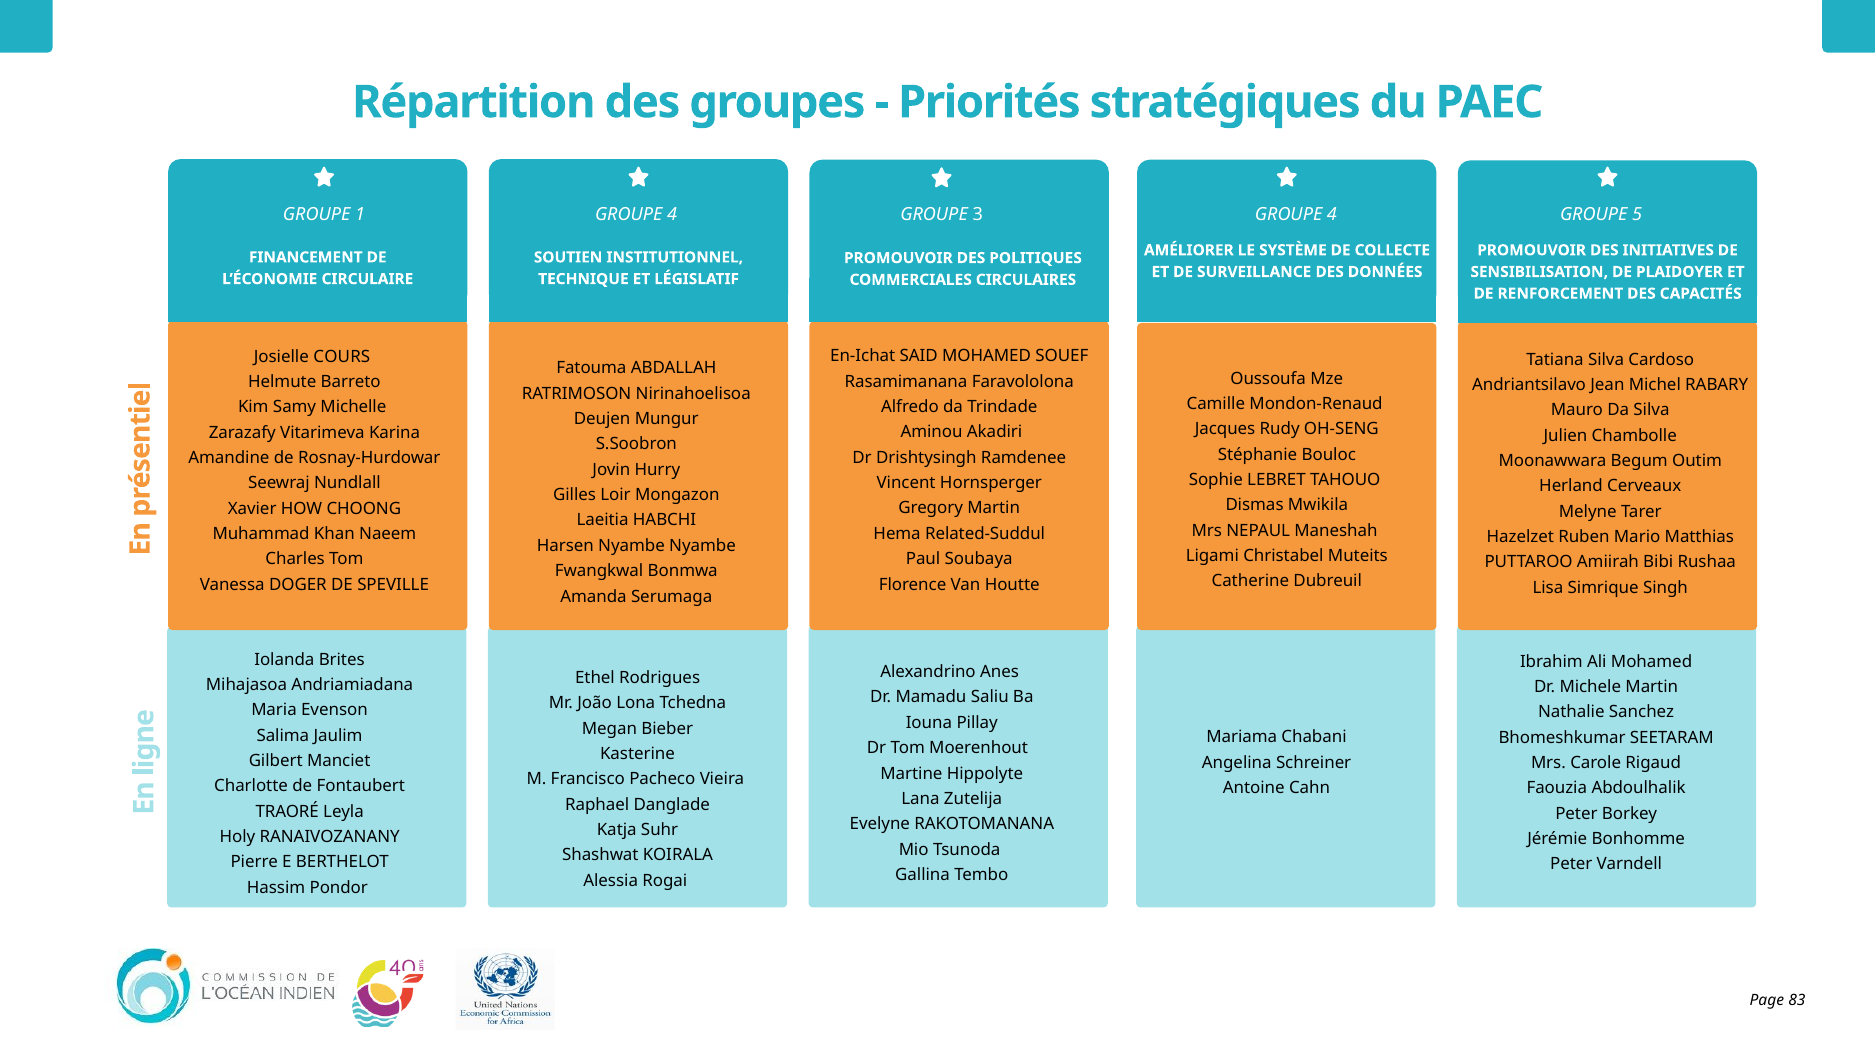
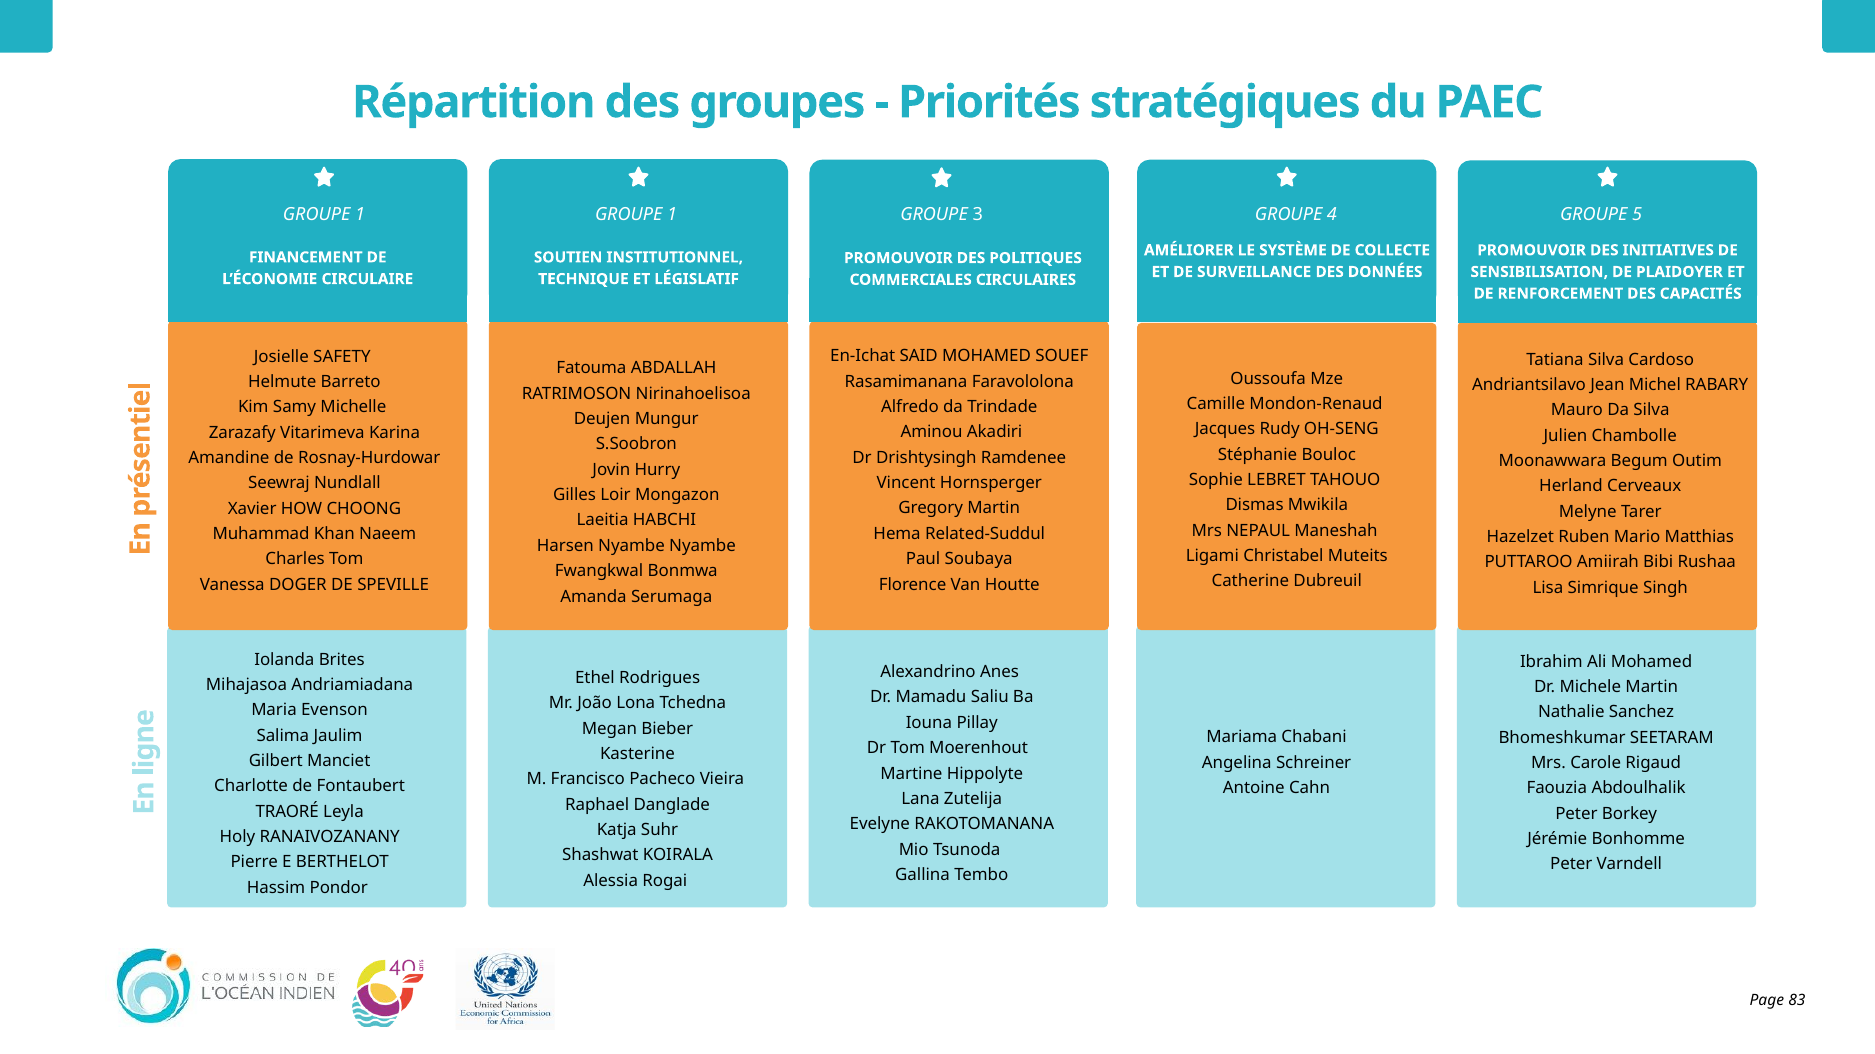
4 at (672, 214): 4 -> 1
COURS: COURS -> SAFETY
